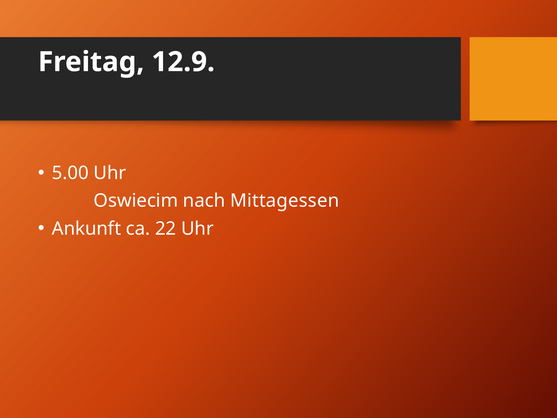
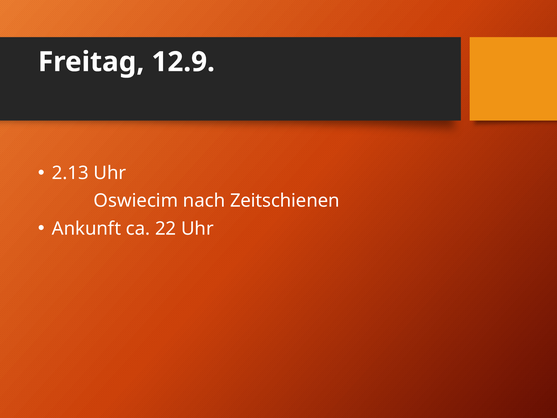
5.00: 5.00 -> 2.13
Mittagessen: Mittagessen -> Zeitschienen
